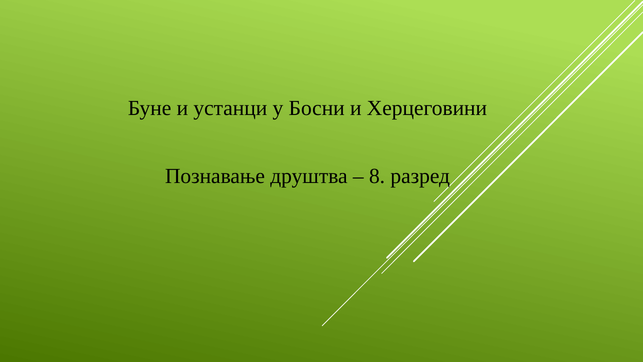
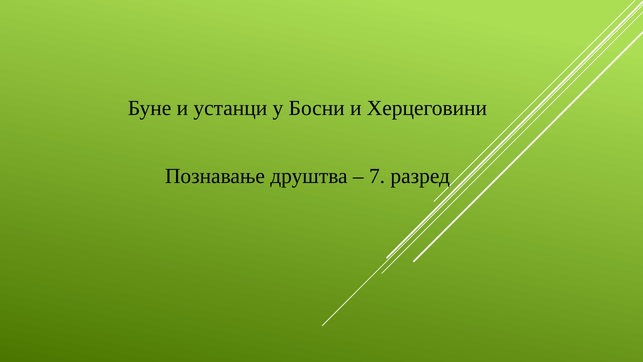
8: 8 -> 7
